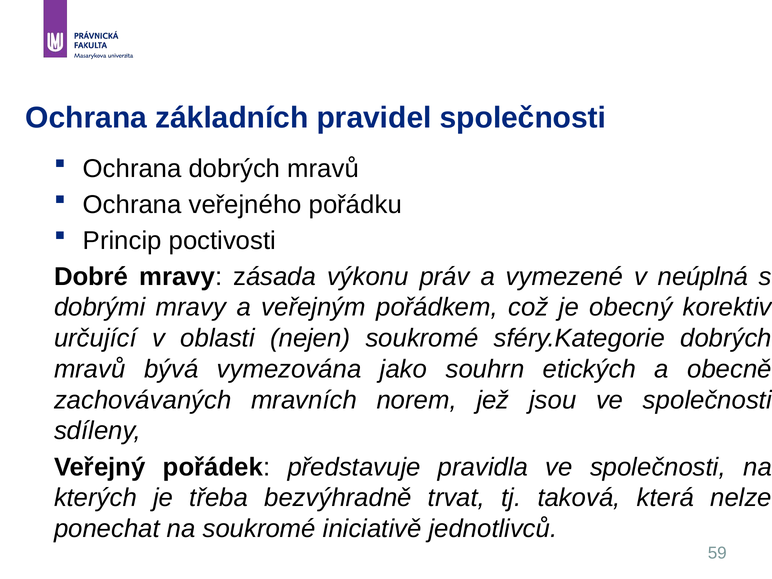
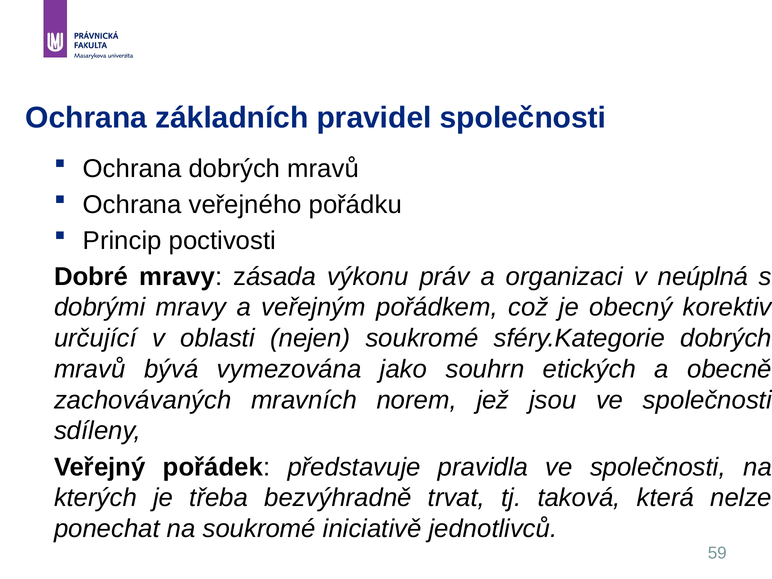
vymezené: vymezené -> organizaci
